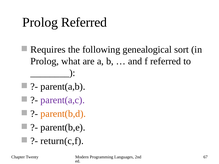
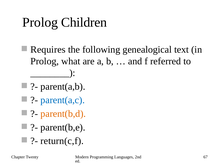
Prolog Referred: Referred -> Children
sort: sort -> text
parent(a,c colour: purple -> blue
